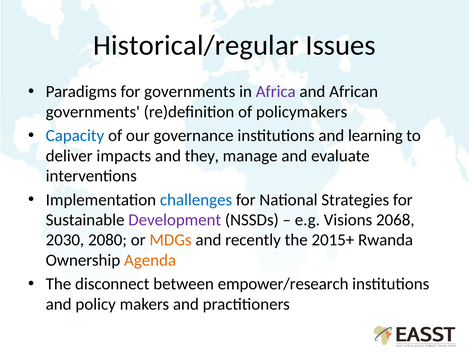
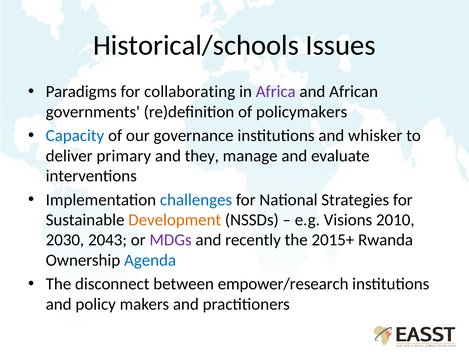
Historical/regular: Historical/regular -> Historical/schools
for governments: governments -> collaborating
learning: learning -> whisker
impacts: impacts -> primary
Development colour: purple -> orange
2068: 2068 -> 2010
2080: 2080 -> 2043
MDGs colour: orange -> purple
Agenda colour: orange -> blue
